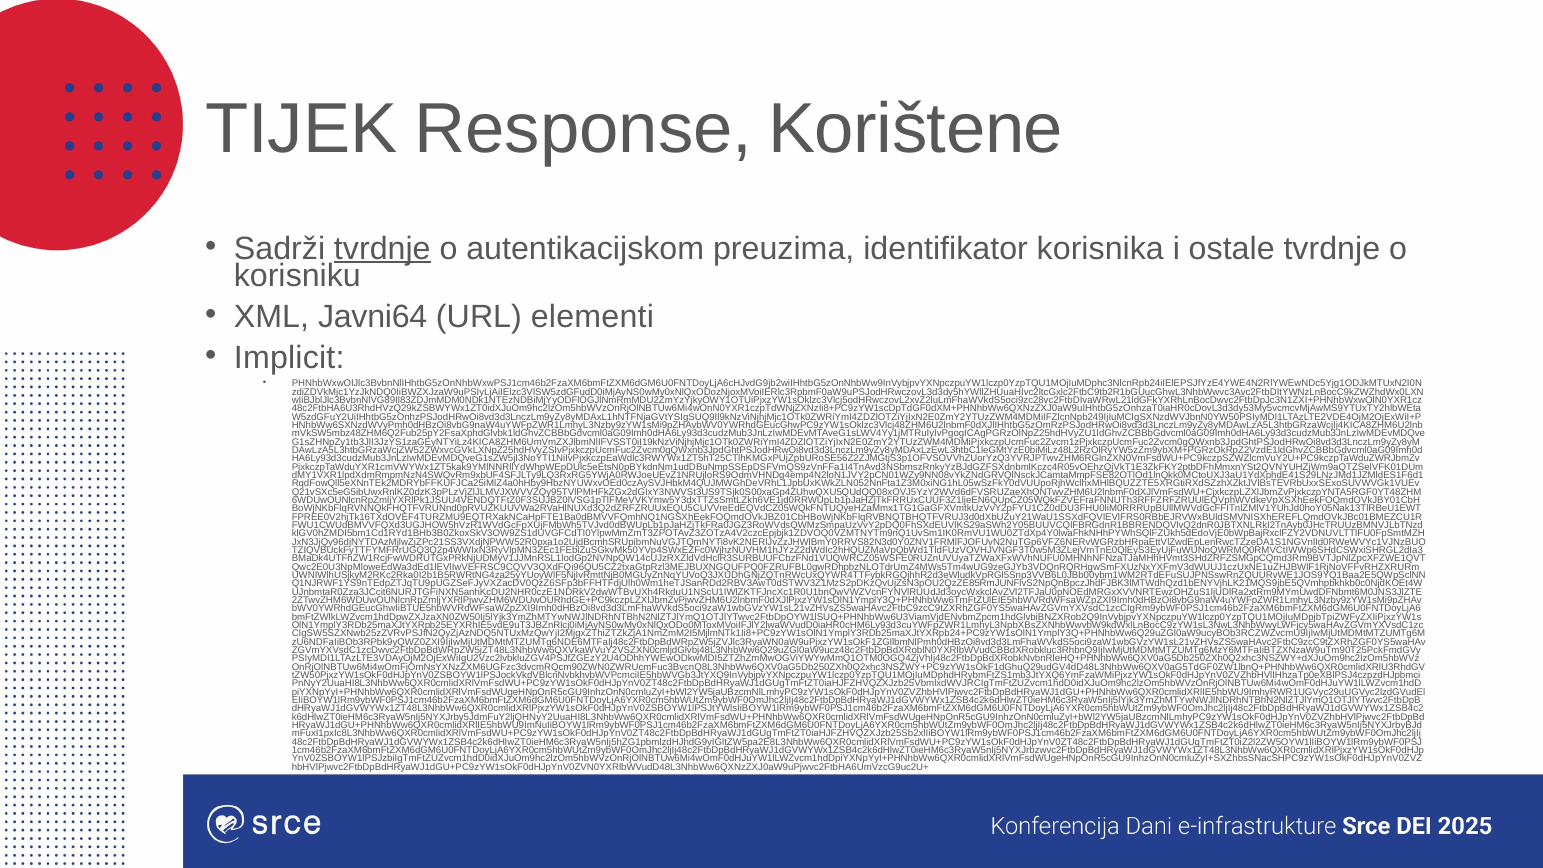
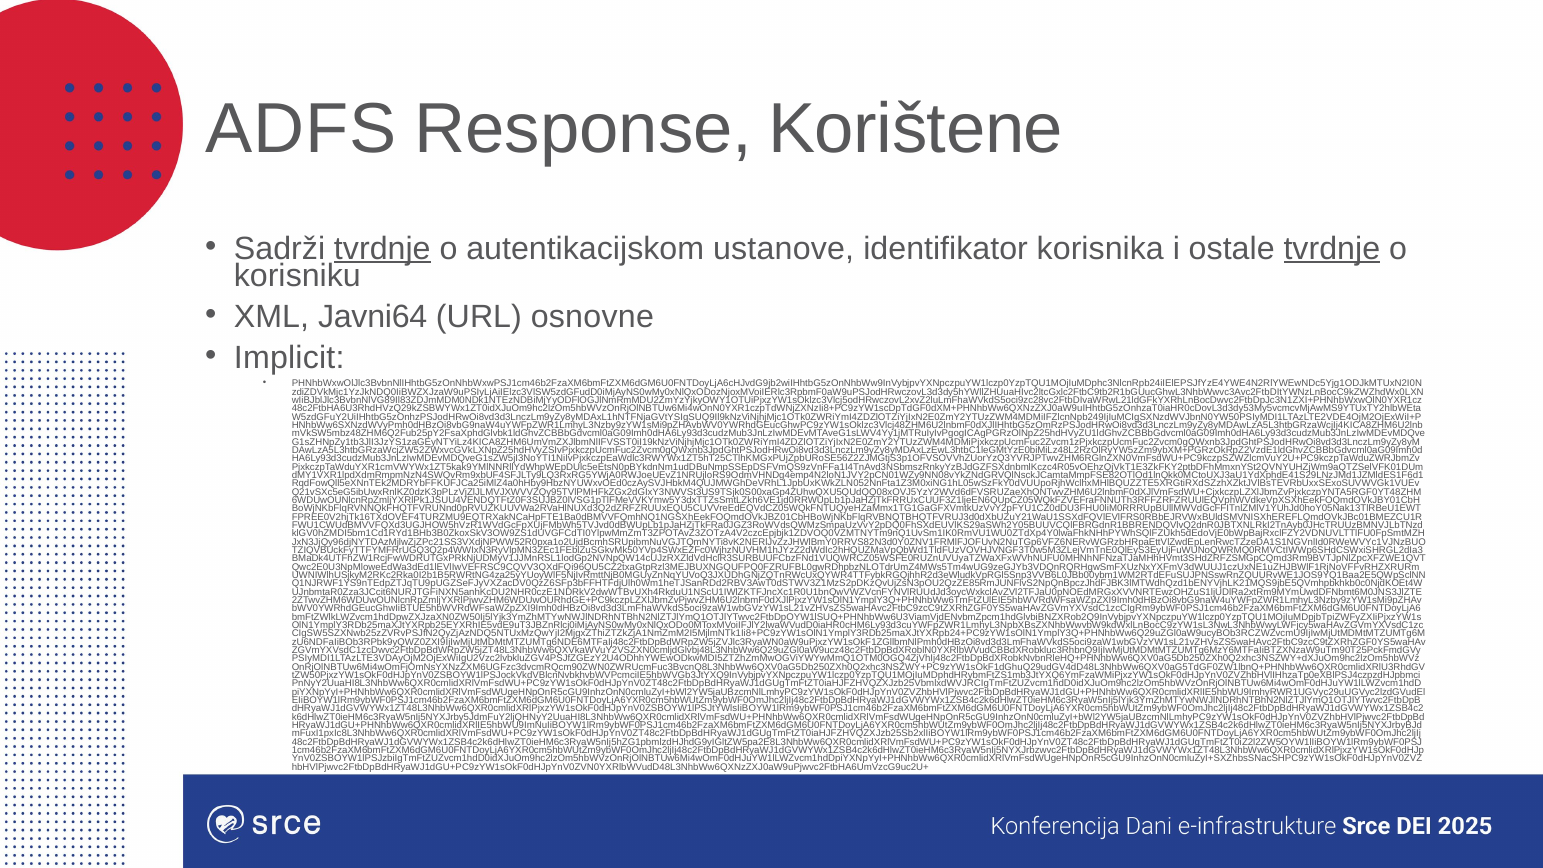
TIJEK: TIJEK -> ADFS
preuzima: preuzima -> ustanove
tvrdnje at (1332, 248) underline: none -> present
elementi: elementi -> osnovne
